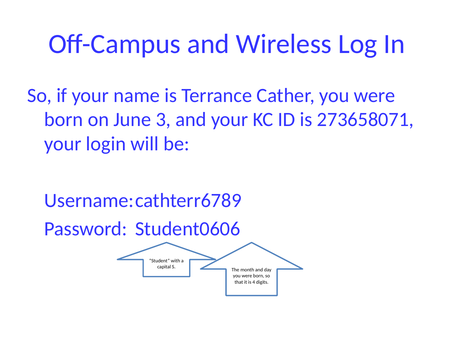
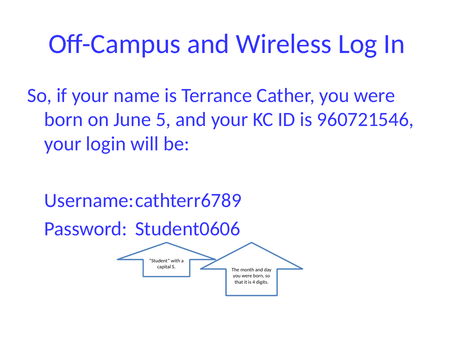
3: 3 -> 5
273658071: 273658071 -> 960721546
